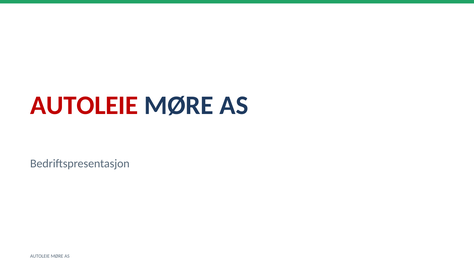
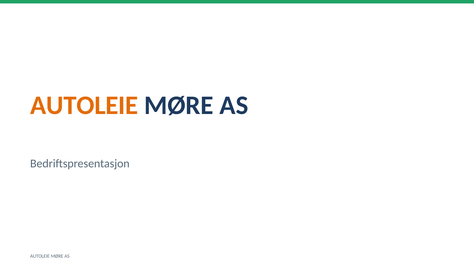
AUTOLEIE at (84, 105) colour: red -> orange
